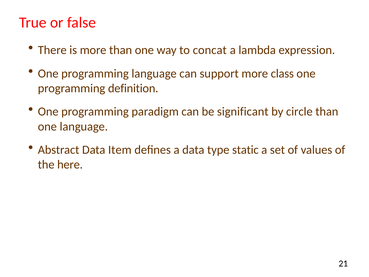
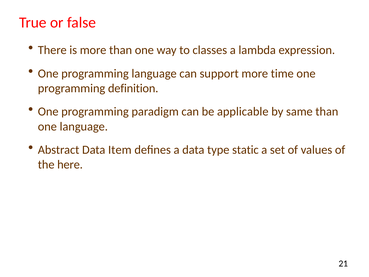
concat: concat -> classes
class: class -> time
significant: significant -> applicable
circle: circle -> same
